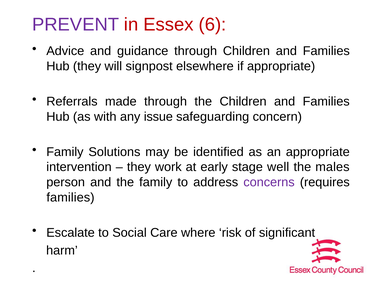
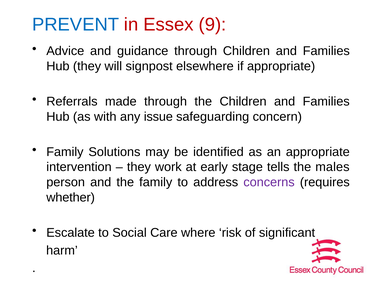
PREVENT colour: purple -> blue
6: 6 -> 9
well: well -> tells
families at (70, 198): families -> whether
